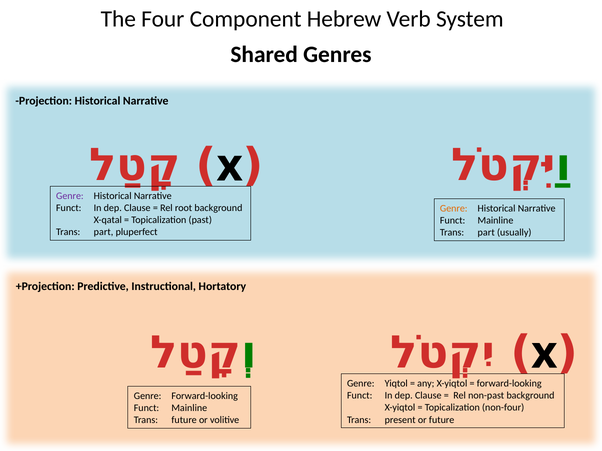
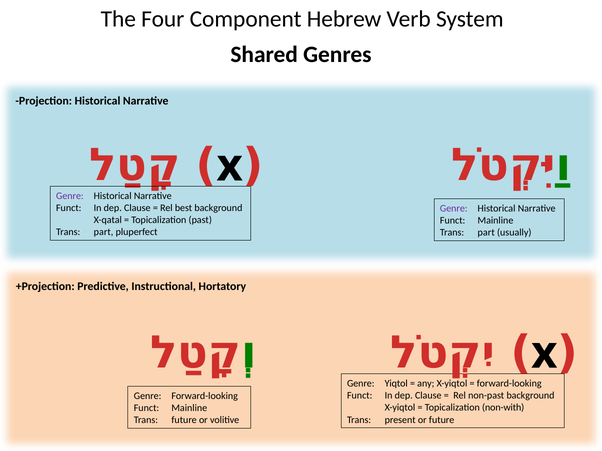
root: root -> best
Genre at (454, 208) colour: orange -> purple
non-four: non-four -> non-with
